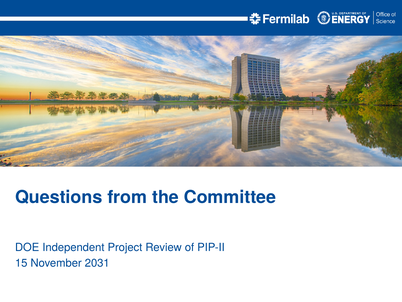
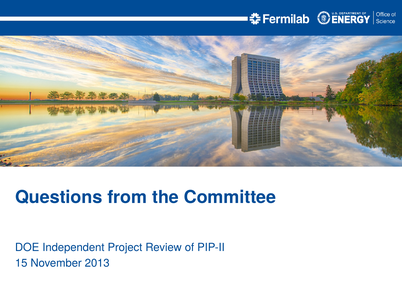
2031: 2031 -> 2013
